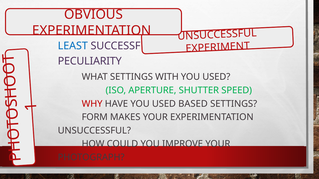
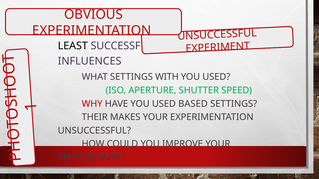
LEAST colour: blue -> black
PECULIARITY: PECULIARITY -> INFLUENCES
FORM: FORM -> THEIR
